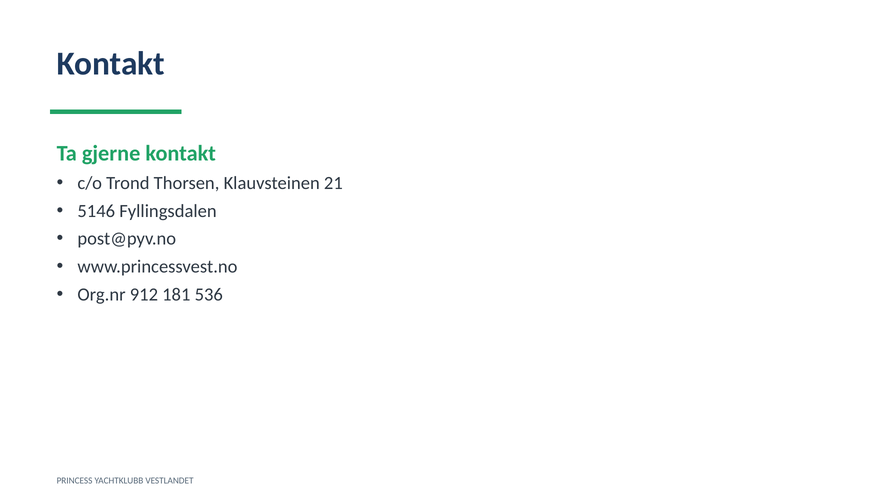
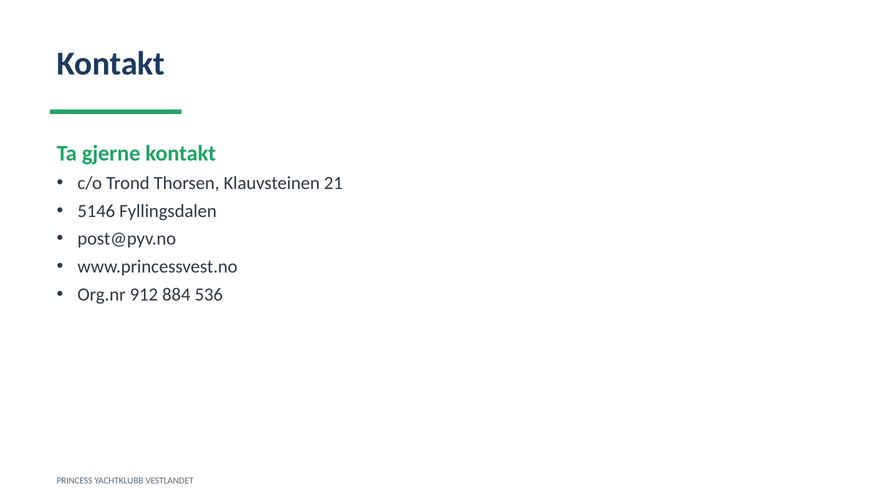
181: 181 -> 884
